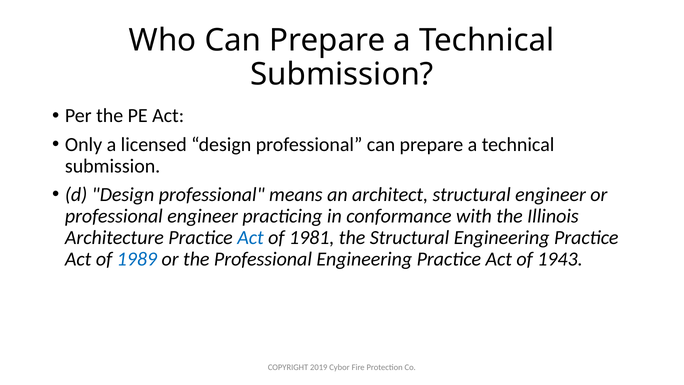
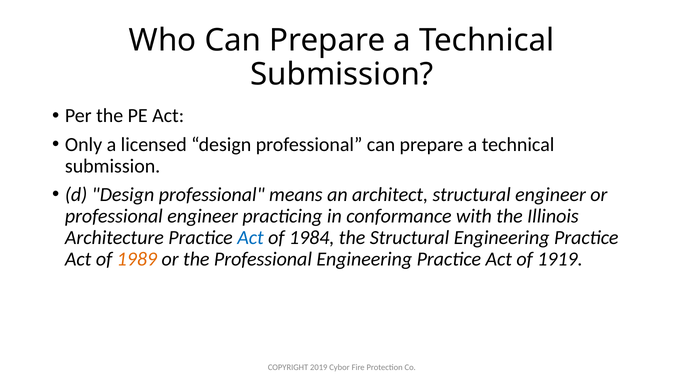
1981: 1981 -> 1984
1989 colour: blue -> orange
1943: 1943 -> 1919
